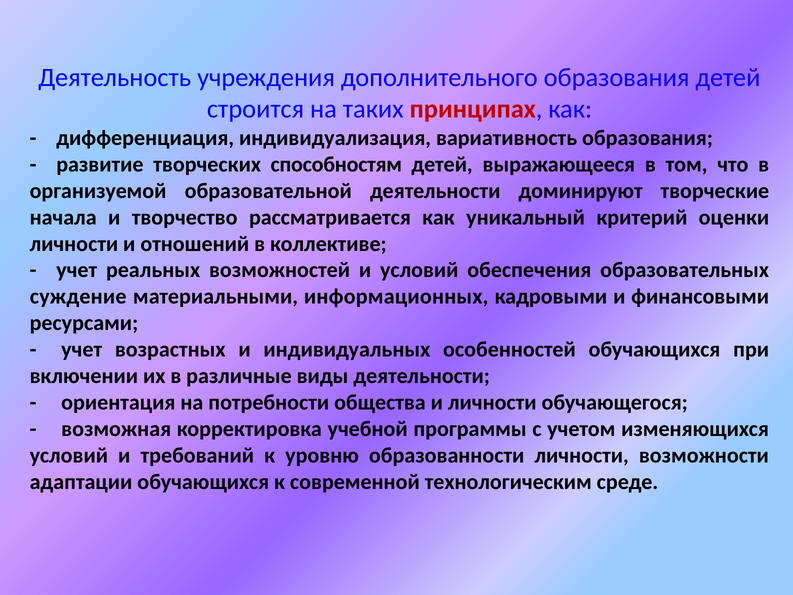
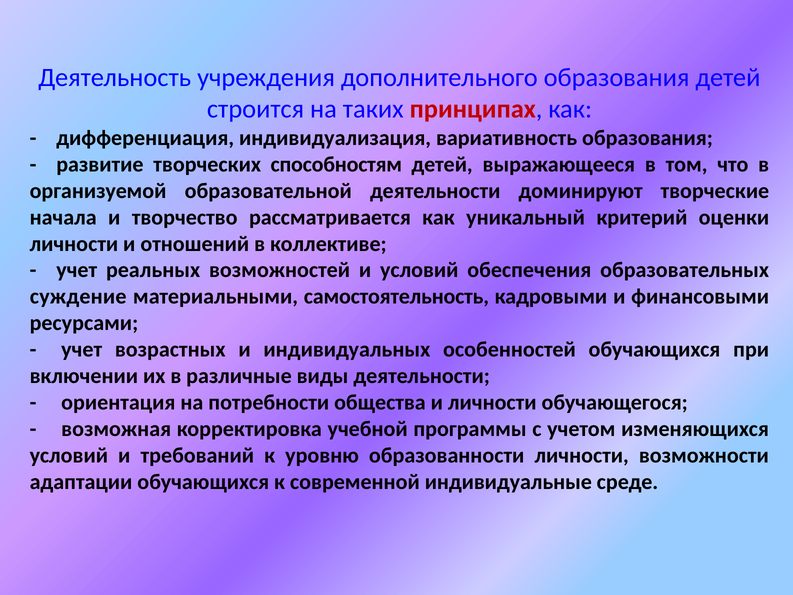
информационных: информационных -> самостоятельность
технологическим: технологическим -> индивидуальные
